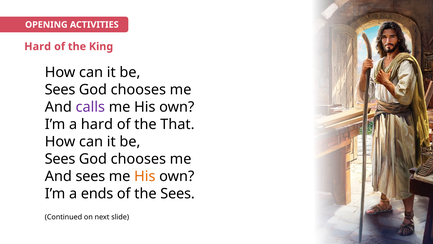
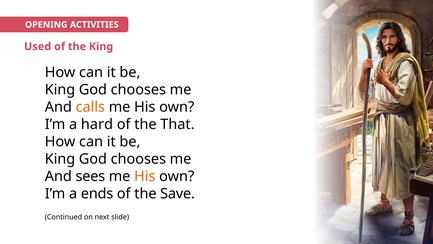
Hard at (38, 46): Hard -> Used
Sees at (60, 90): Sees -> King
calls colour: purple -> orange
Sees at (60, 159): Sees -> King
the Sees: Sees -> Save
